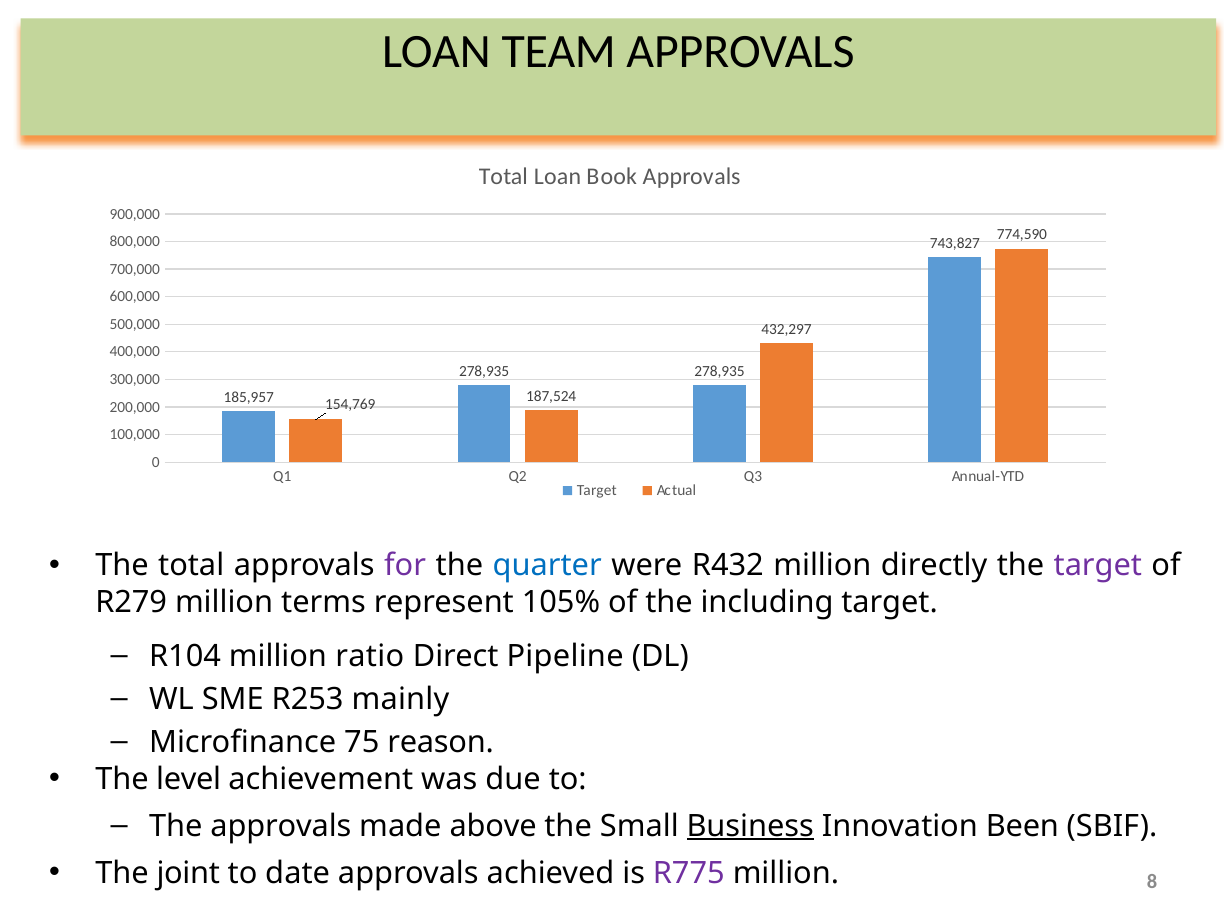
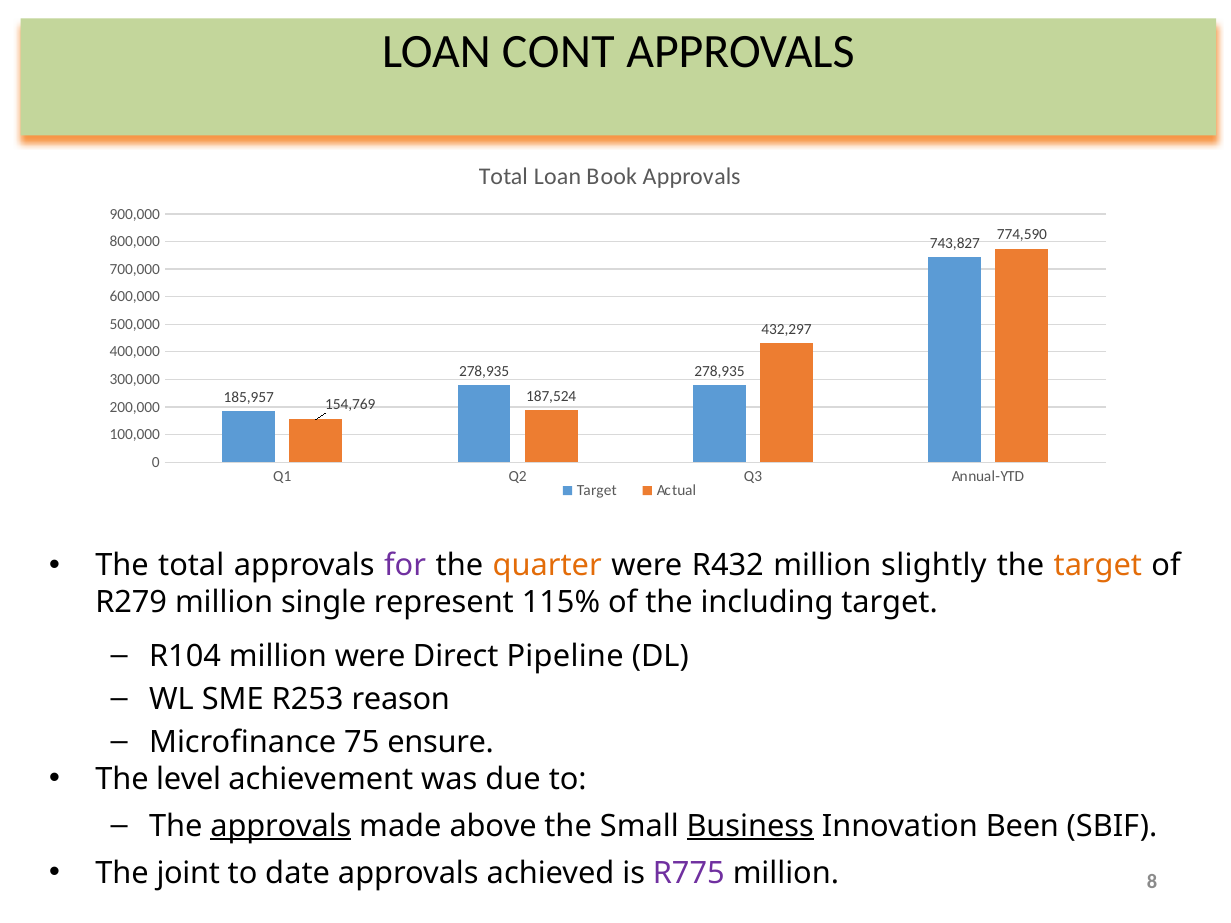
TEAM: TEAM -> CONT
quarter colour: blue -> orange
directly: directly -> slightly
target at (1098, 566) colour: purple -> orange
terms: terms -> single
105%: 105% -> 115%
million ratio: ratio -> were
mainly: mainly -> reason
reason: reason -> ensure
approvals at (281, 826) underline: none -> present
